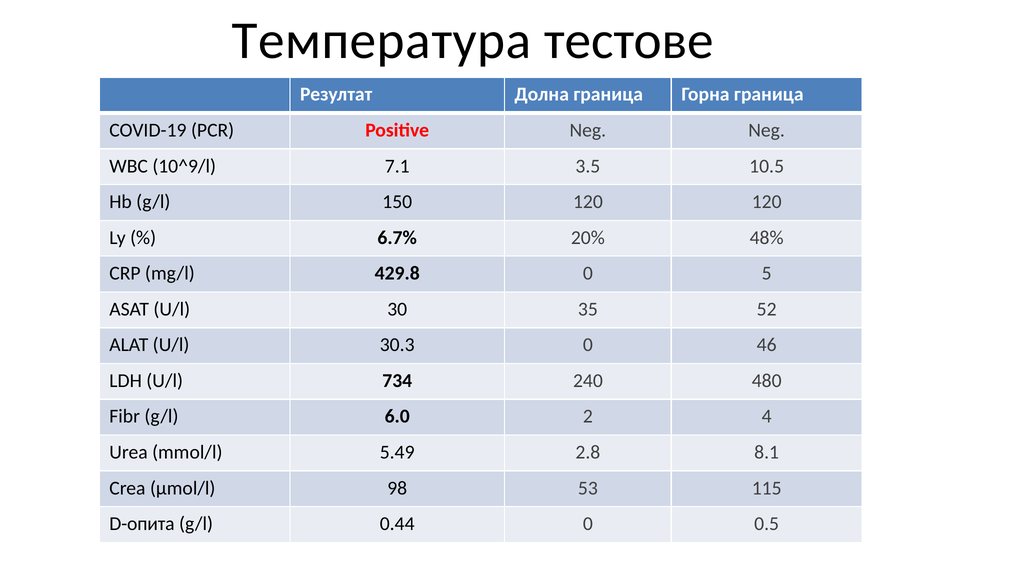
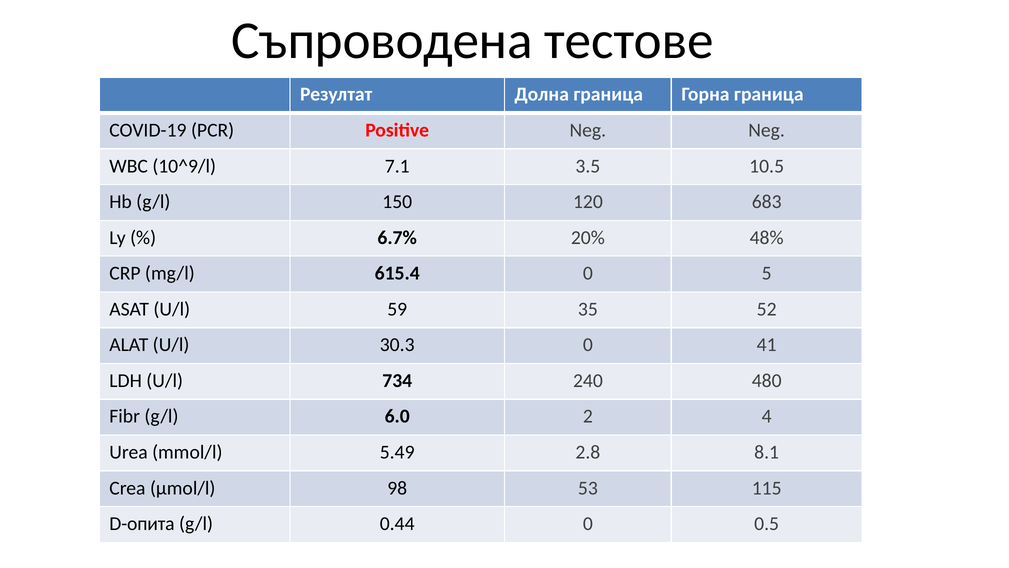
Температура: Температура -> Съпроводена
120 120: 120 -> 683
429.8: 429.8 -> 615.4
30: 30 -> 59
46: 46 -> 41
